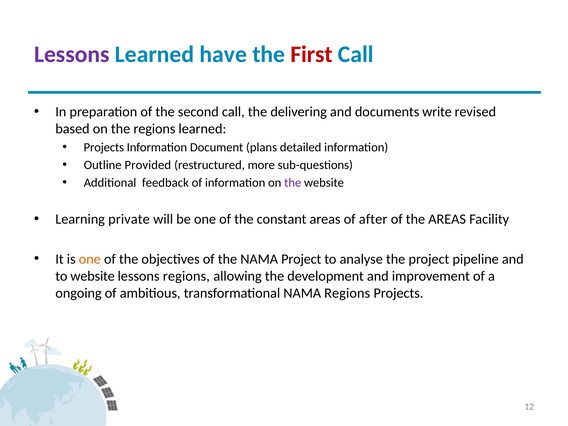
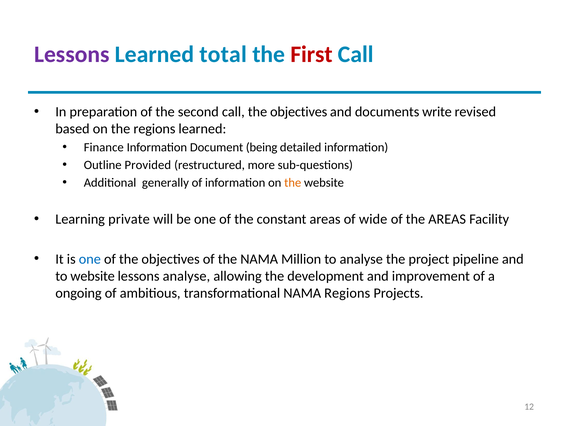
have: have -> total
call the delivering: delivering -> objectives
Projects at (104, 147): Projects -> Finance
plans: plans -> being
feedback: feedback -> generally
the at (293, 183) colour: purple -> orange
after: after -> wide
one at (90, 259) colour: orange -> blue
NAMA Project: Project -> Million
lessons regions: regions -> analyse
